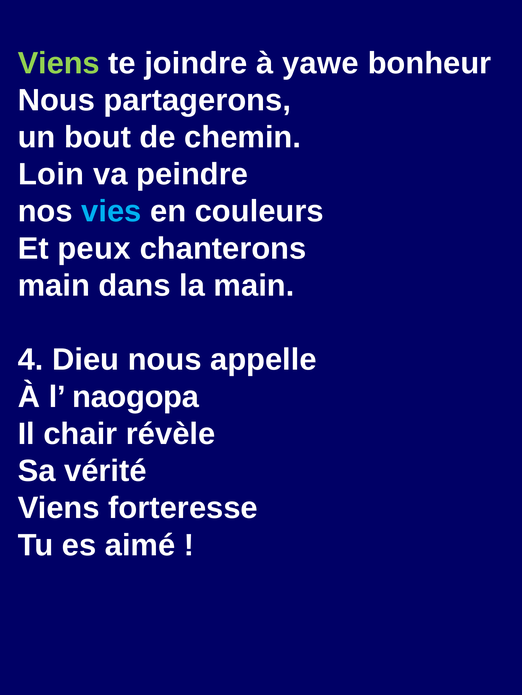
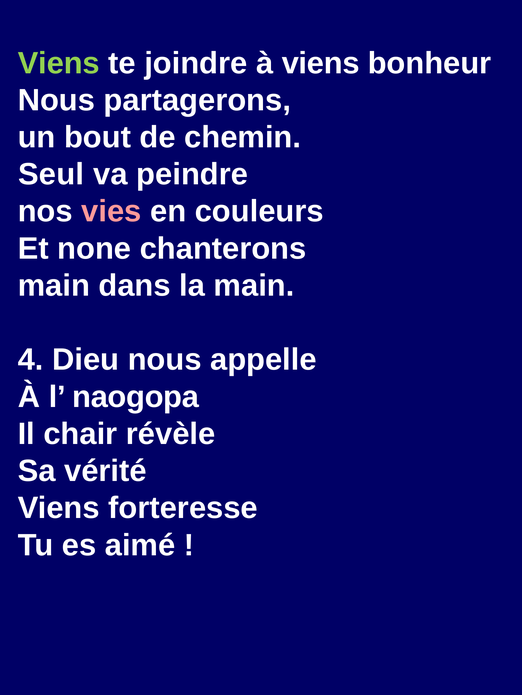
à yawe: yawe -> viens
Loin: Loin -> Seul
vies colour: light blue -> pink
peux: peux -> none
